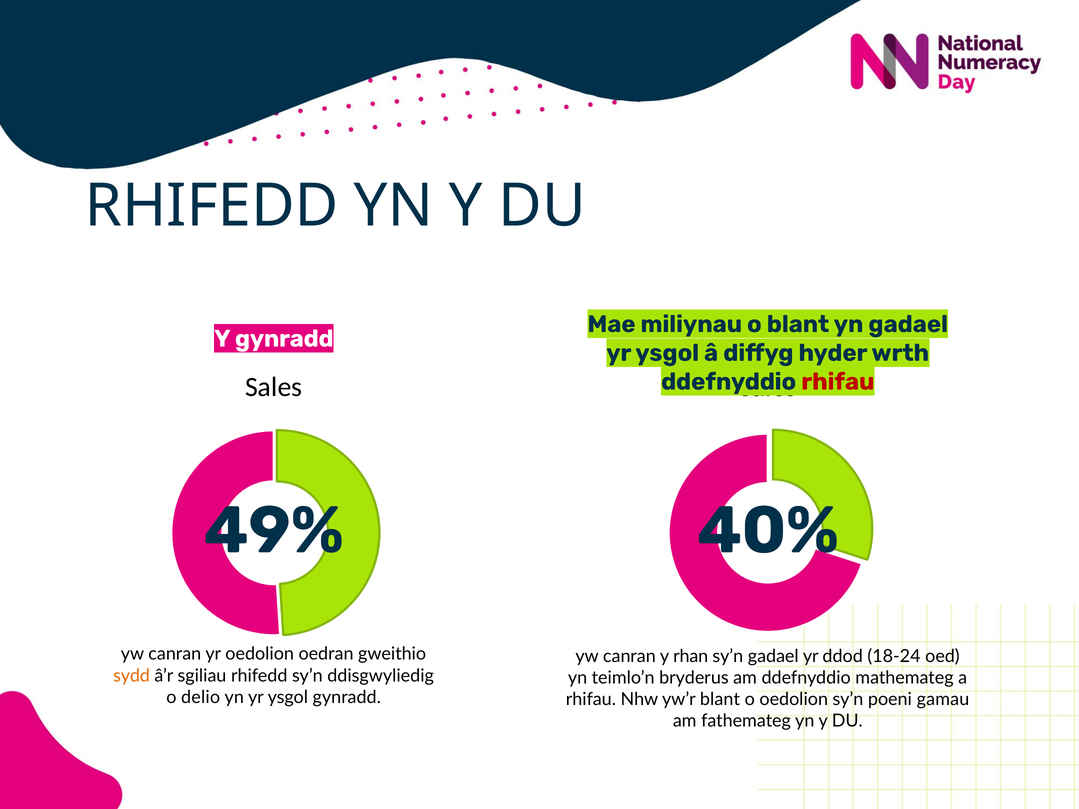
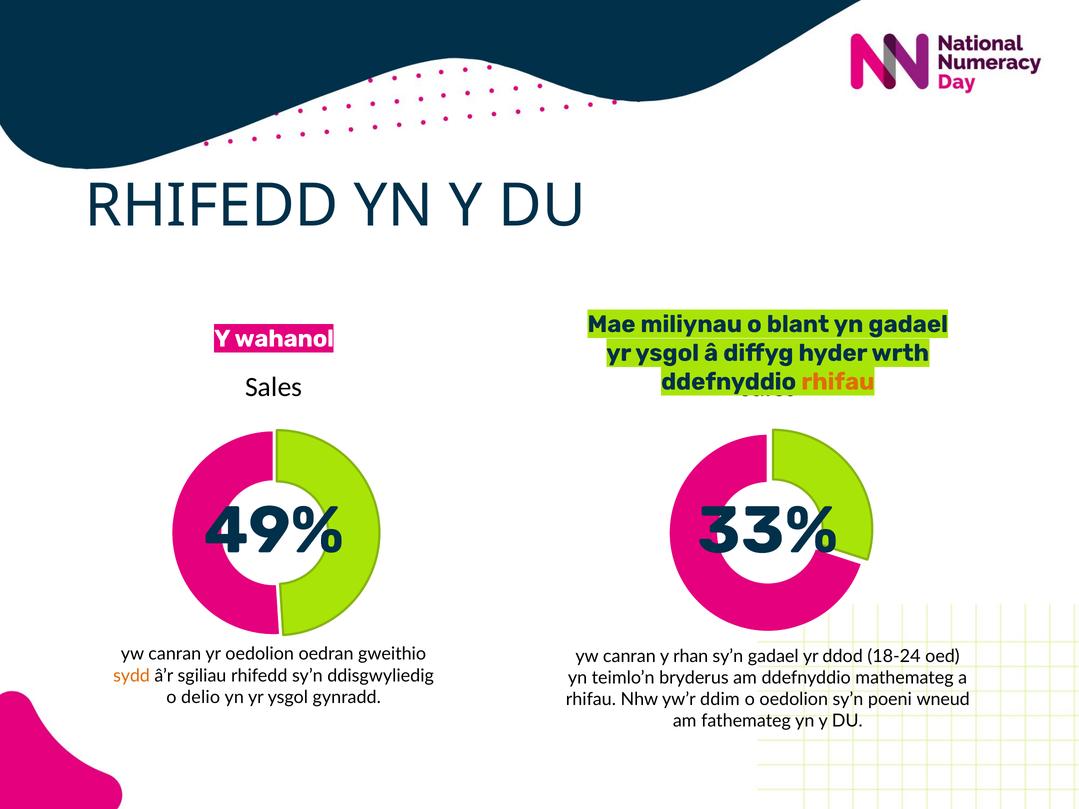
Y gynradd: gynradd -> wahanol
rhifau at (838, 382) colour: red -> orange
40%: 40% -> 33%
yw’r blant: blant -> ddim
gamau: gamau -> wneud
